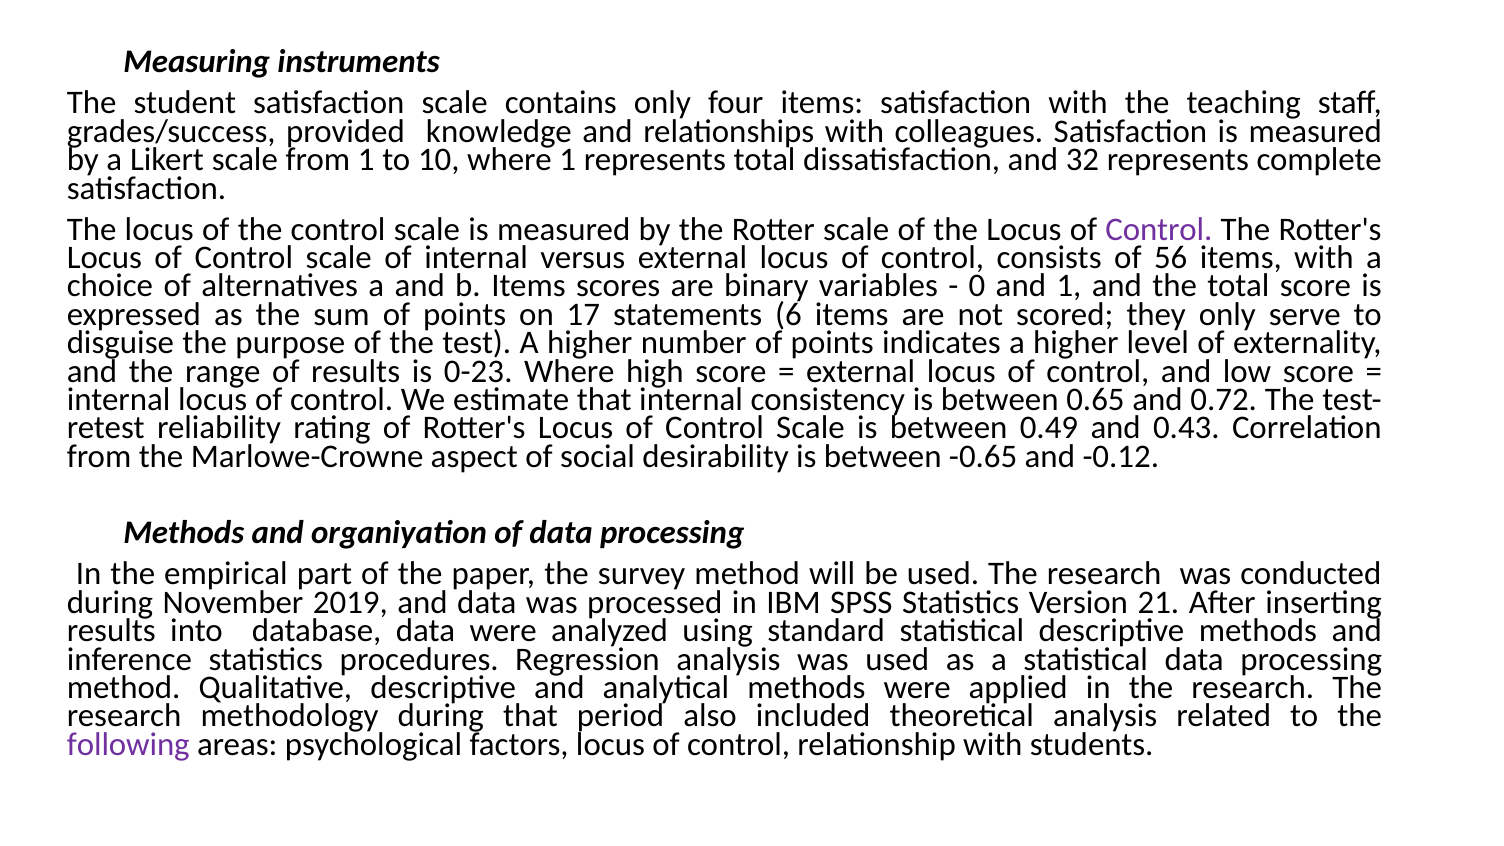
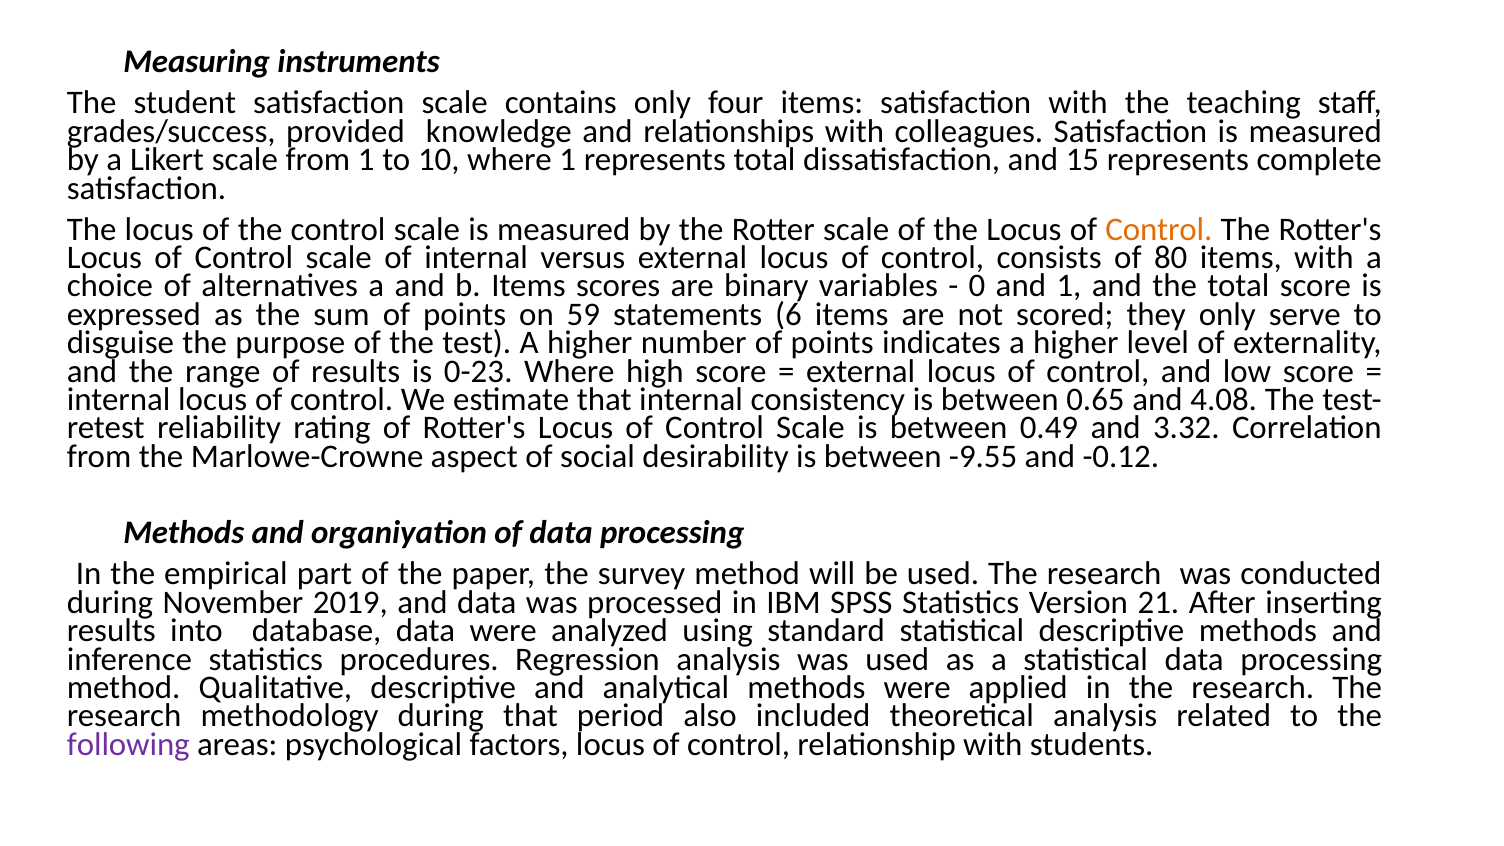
32: 32 -> 15
Control at (1159, 229) colour: purple -> orange
56: 56 -> 80
17: 17 -> 59
0.72: 0.72 -> 4.08
0.43: 0.43 -> 3.32
-0.65: -0.65 -> -9.55
